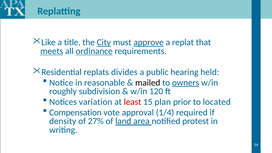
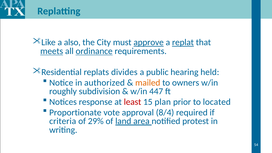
title: title -> also
City underline: present -> none
replat underline: none -> present
reasonable: reasonable -> authorized
mailed colour: black -> orange
owners underline: present -> none
120: 120 -> 447
variation: variation -> response
Compensation: Compensation -> Proportionate
1/4: 1/4 -> 8/4
density: density -> criteria
27%: 27% -> 29%
